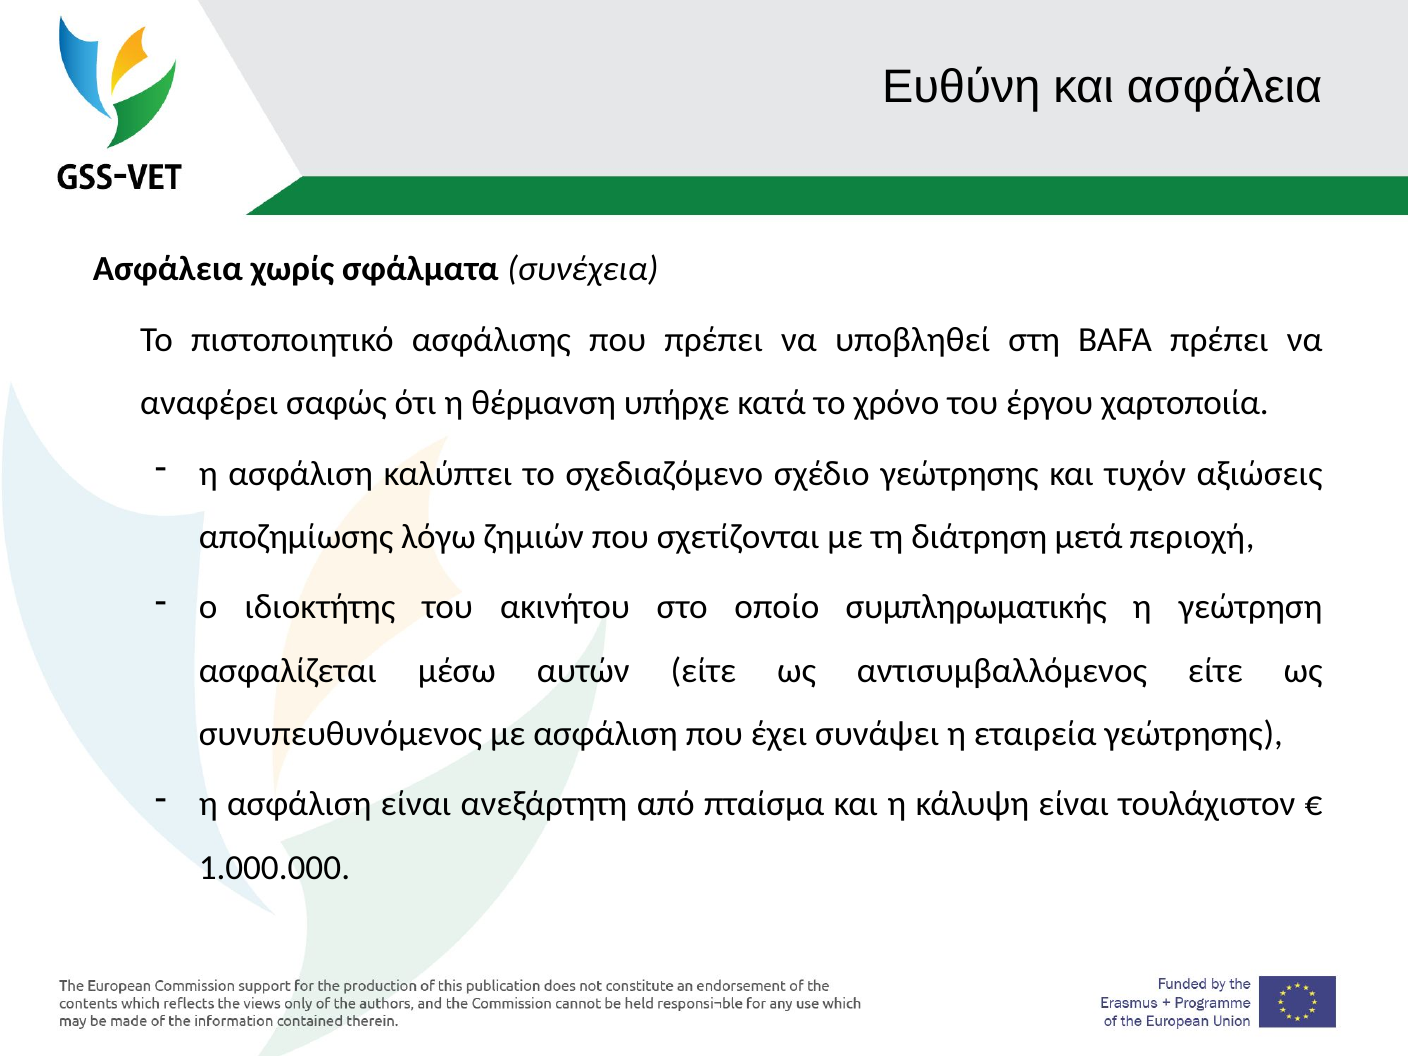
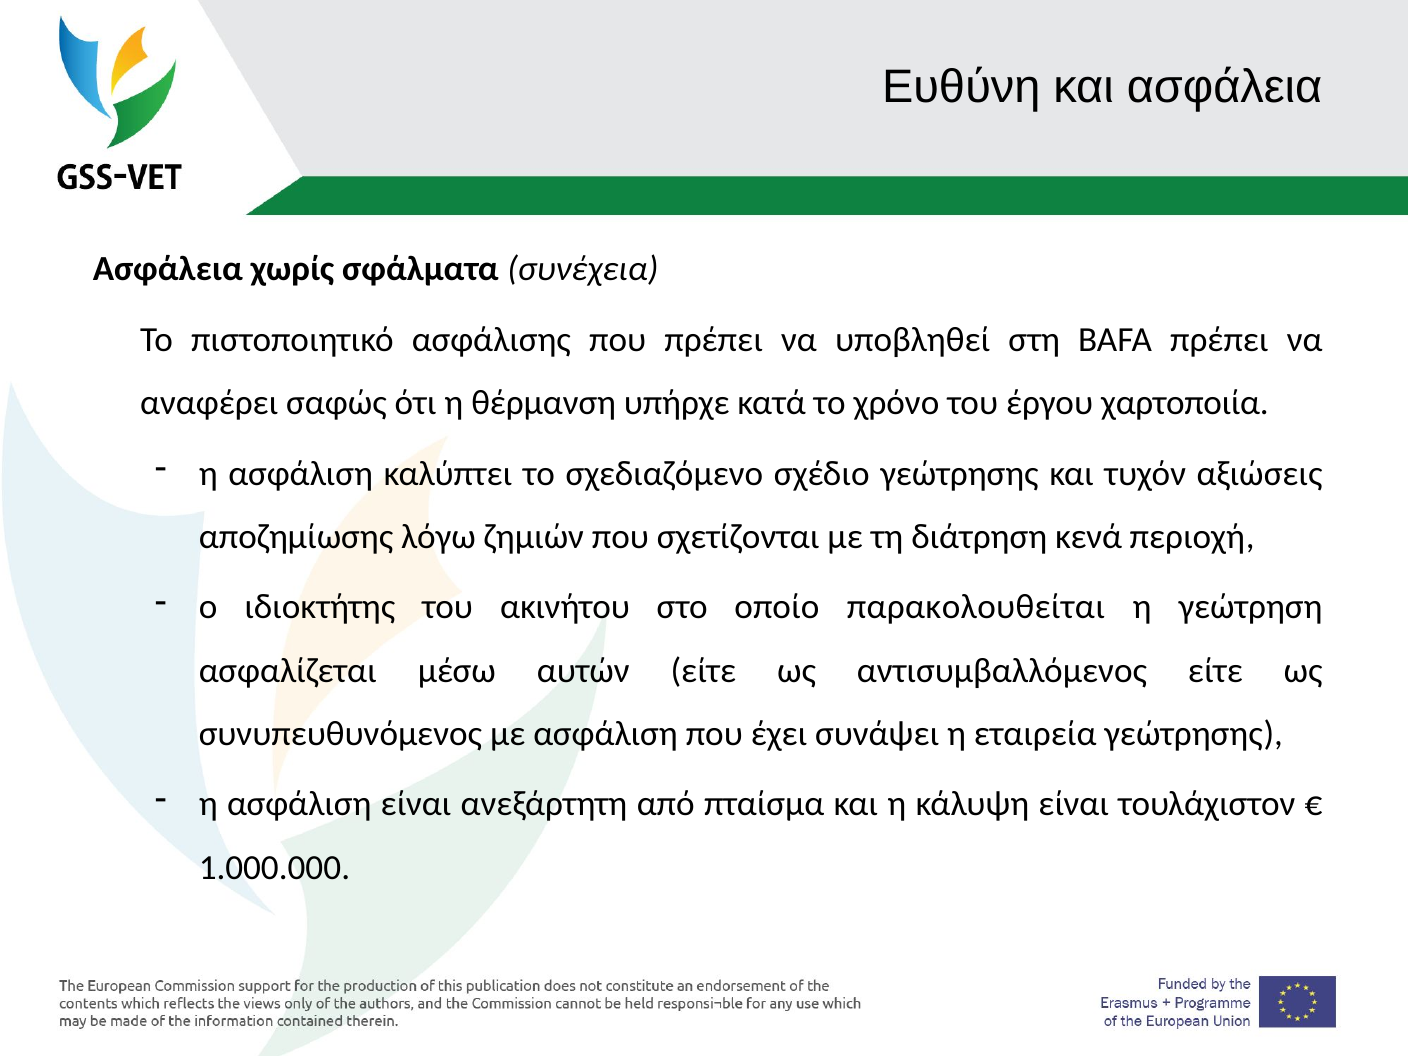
μετά: μετά -> κενά
συμπληρωματικής: συμπληρωματικής -> παρακολουθείται
